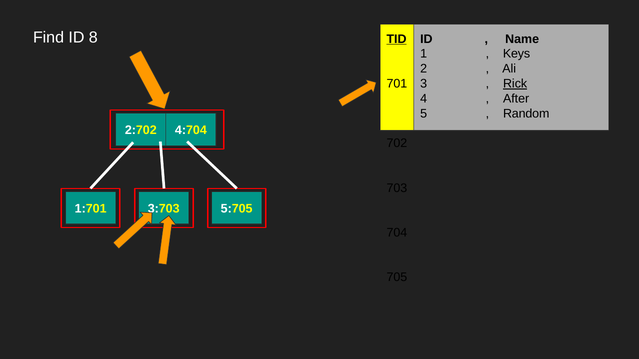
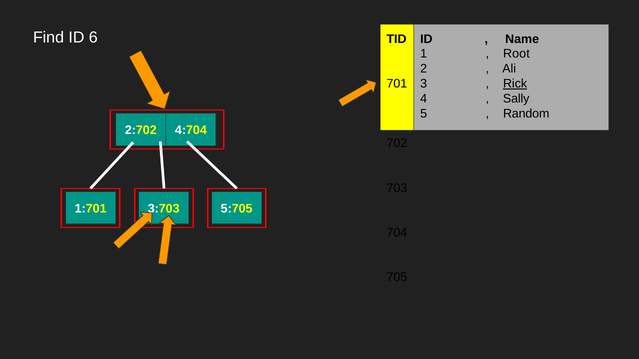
8: 8 -> 6
TID underline: present -> none
Keys: Keys -> Root
After: After -> Sally
